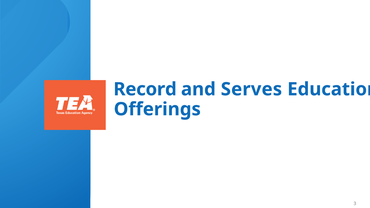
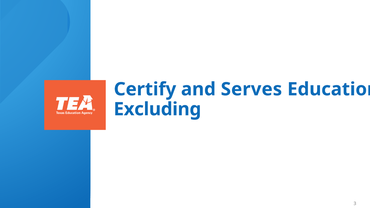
Record: Record -> Certify
Offerings: Offerings -> Excluding
